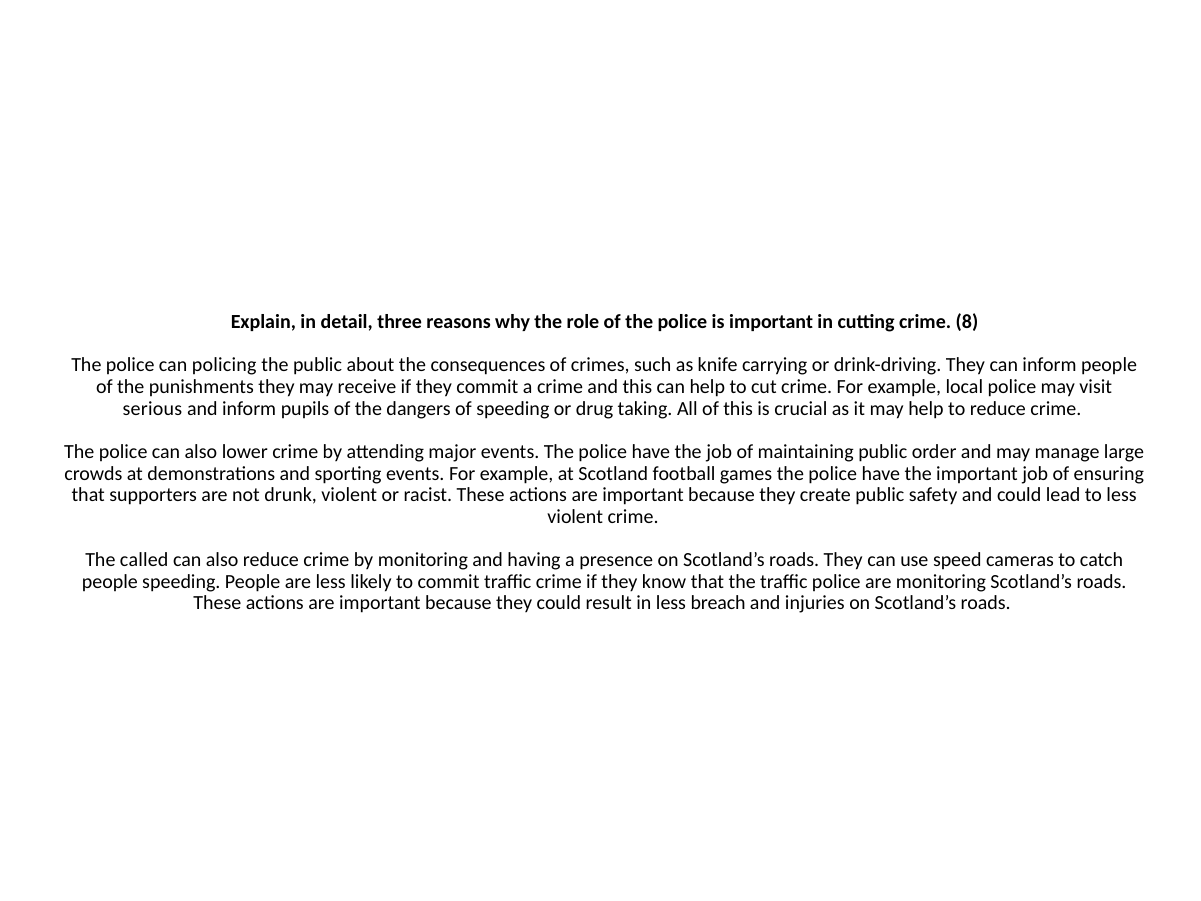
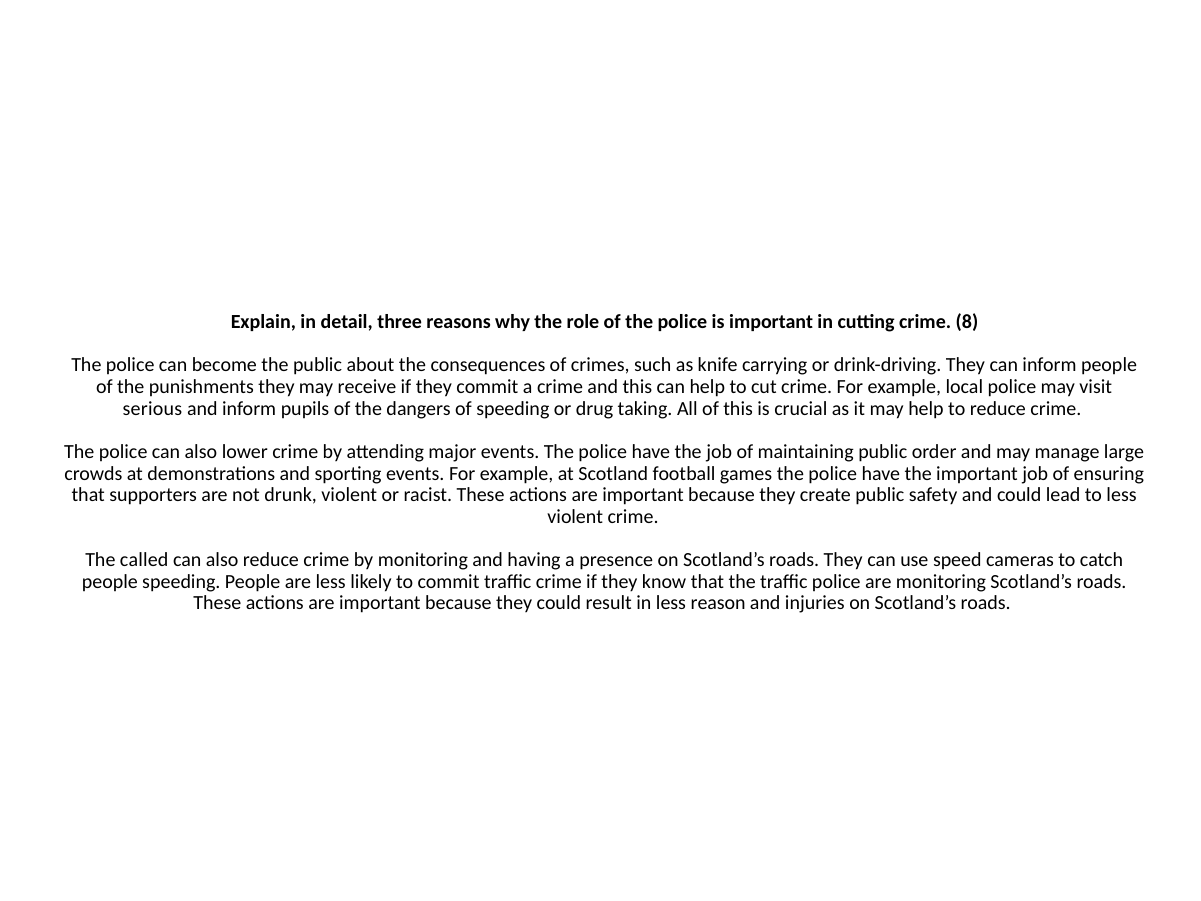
policing: policing -> become
breach: breach -> reason
